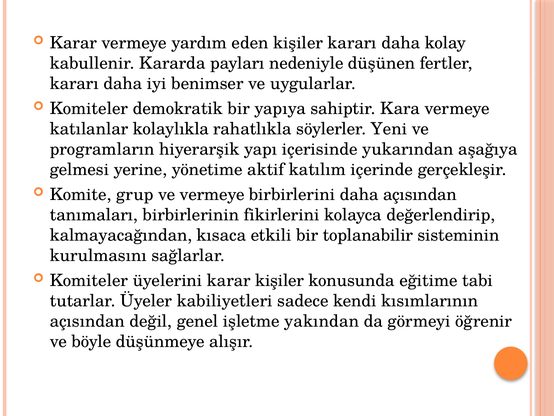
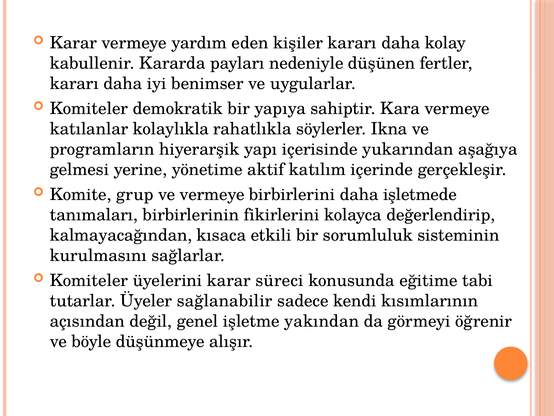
Yeni: Yeni -> Ikna
daha açısından: açısından -> işletmede
toplanabilir: toplanabilir -> sorumluluk
karar kişiler: kişiler -> süreci
kabiliyetleri: kabiliyetleri -> sağlanabilir
